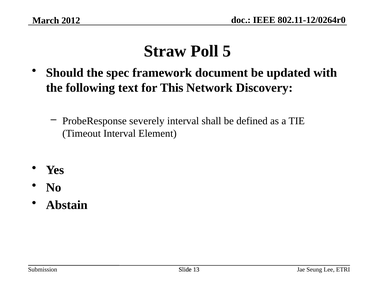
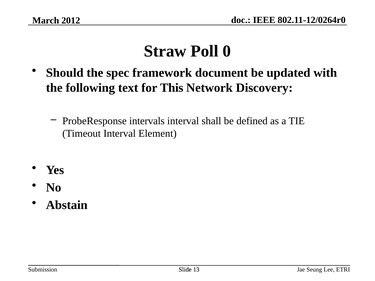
5: 5 -> 0
severely: severely -> intervals
